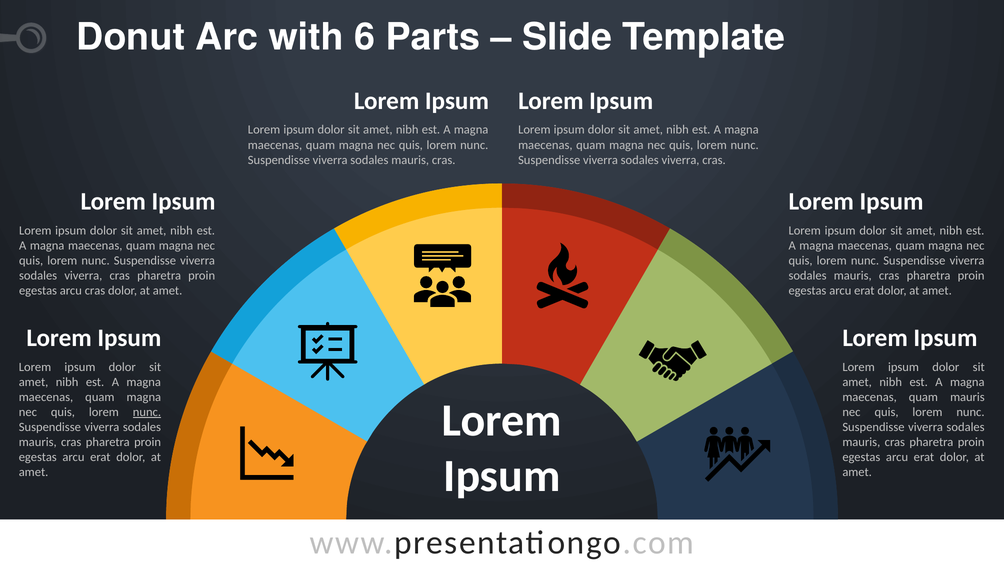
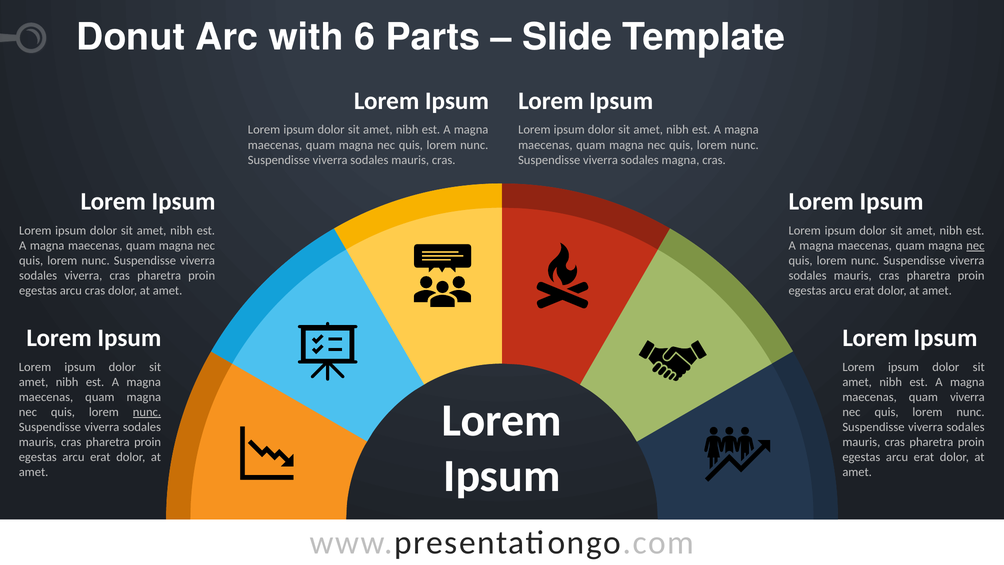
viverra at (681, 160): viverra -> magna
nec at (975, 245) underline: none -> present
quam mauris: mauris -> viverra
